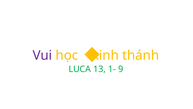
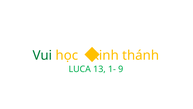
Vui colour: purple -> green
